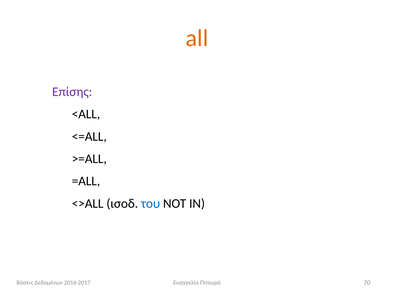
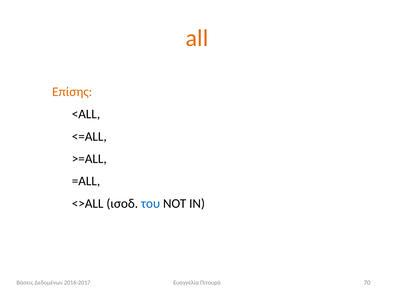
Επίσης colour: purple -> orange
